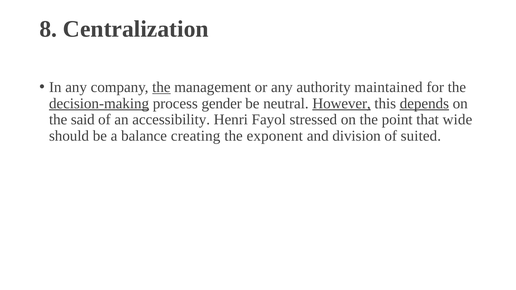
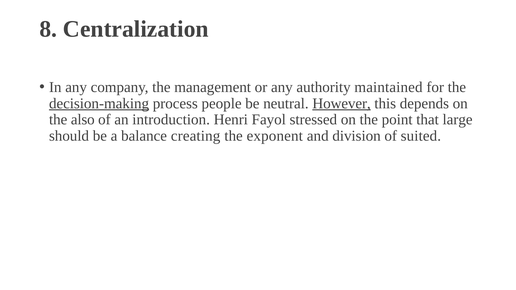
the at (161, 87) underline: present -> none
gender: gender -> people
depends underline: present -> none
said: said -> also
accessibility: accessibility -> introduction
wide: wide -> large
